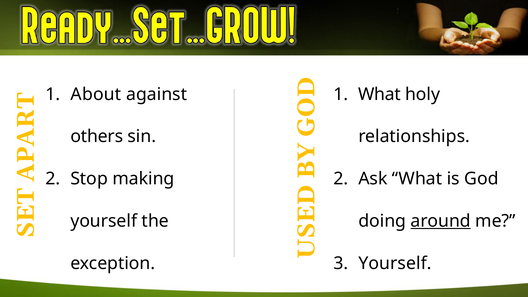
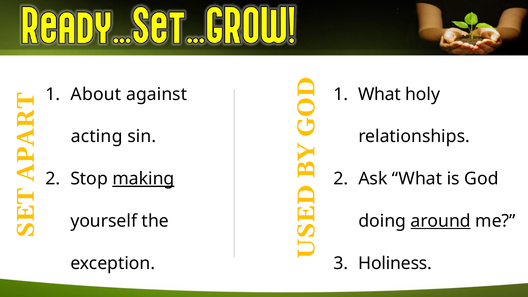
others: others -> acting
making underline: none -> present
Yourself at (395, 263): Yourself -> Holiness
